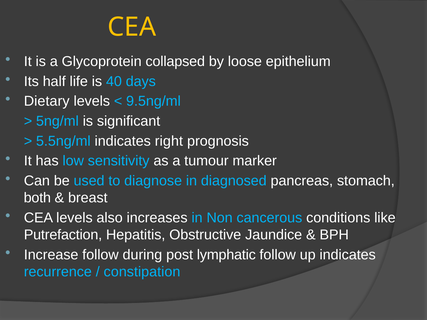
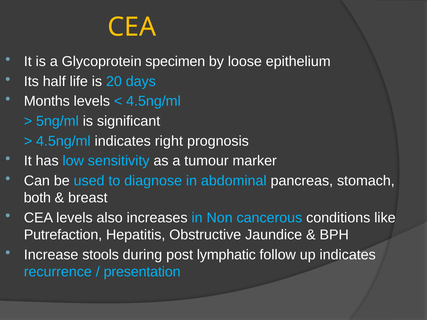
collapsed: collapsed -> specimen
40: 40 -> 20
Dietary: Dietary -> Months
9.5ng/ml at (153, 101): 9.5ng/ml -> 4.5ng/ml
5.5ng/ml at (63, 141): 5.5ng/ml -> 4.5ng/ml
diagnosed: diagnosed -> abdominal
Increase follow: follow -> stools
constipation: constipation -> presentation
